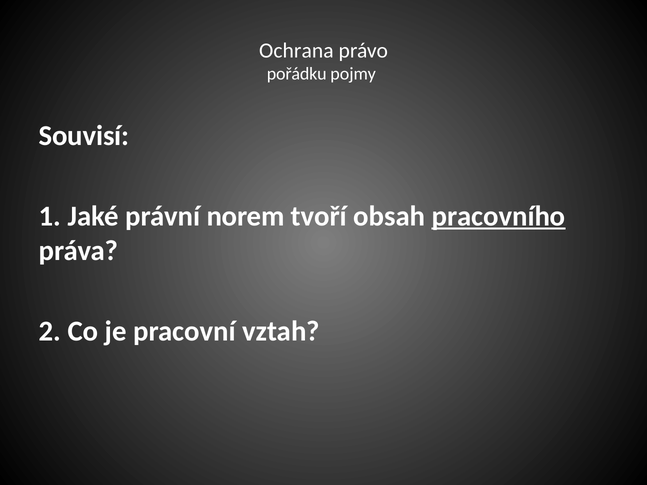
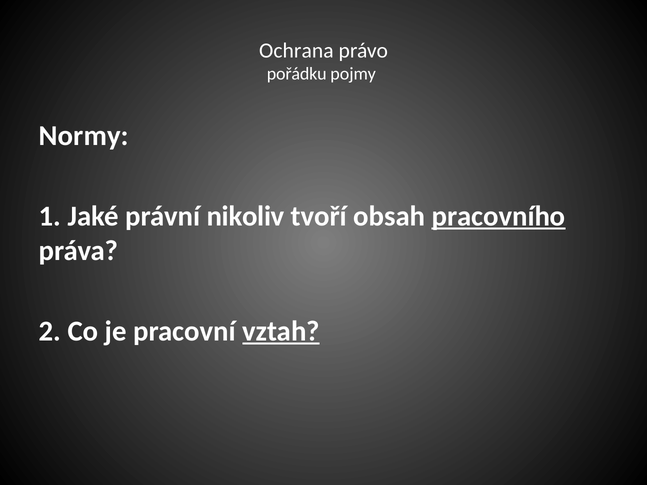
Souvisí: Souvisí -> Normy
norem: norem -> nikoliv
vztah underline: none -> present
